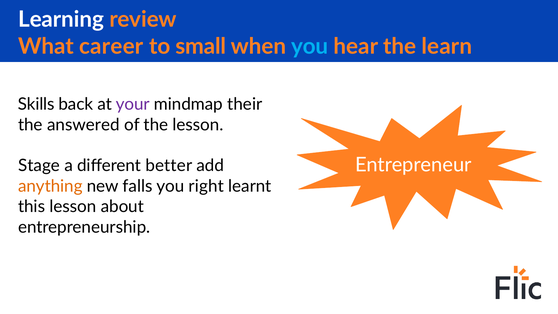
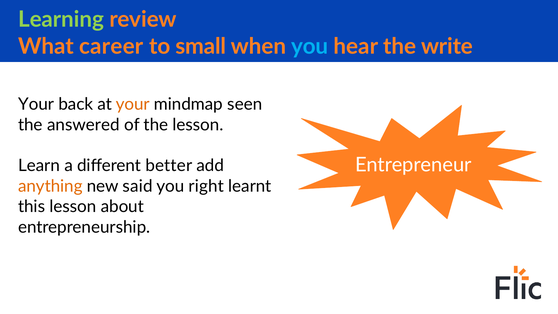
Learning colour: white -> light green
learn: learn -> write
Skills at (36, 104): Skills -> Your
your at (133, 104) colour: purple -> orange
their: their -> seen
Stage: Stage -> Learn
falls: falls -> said
